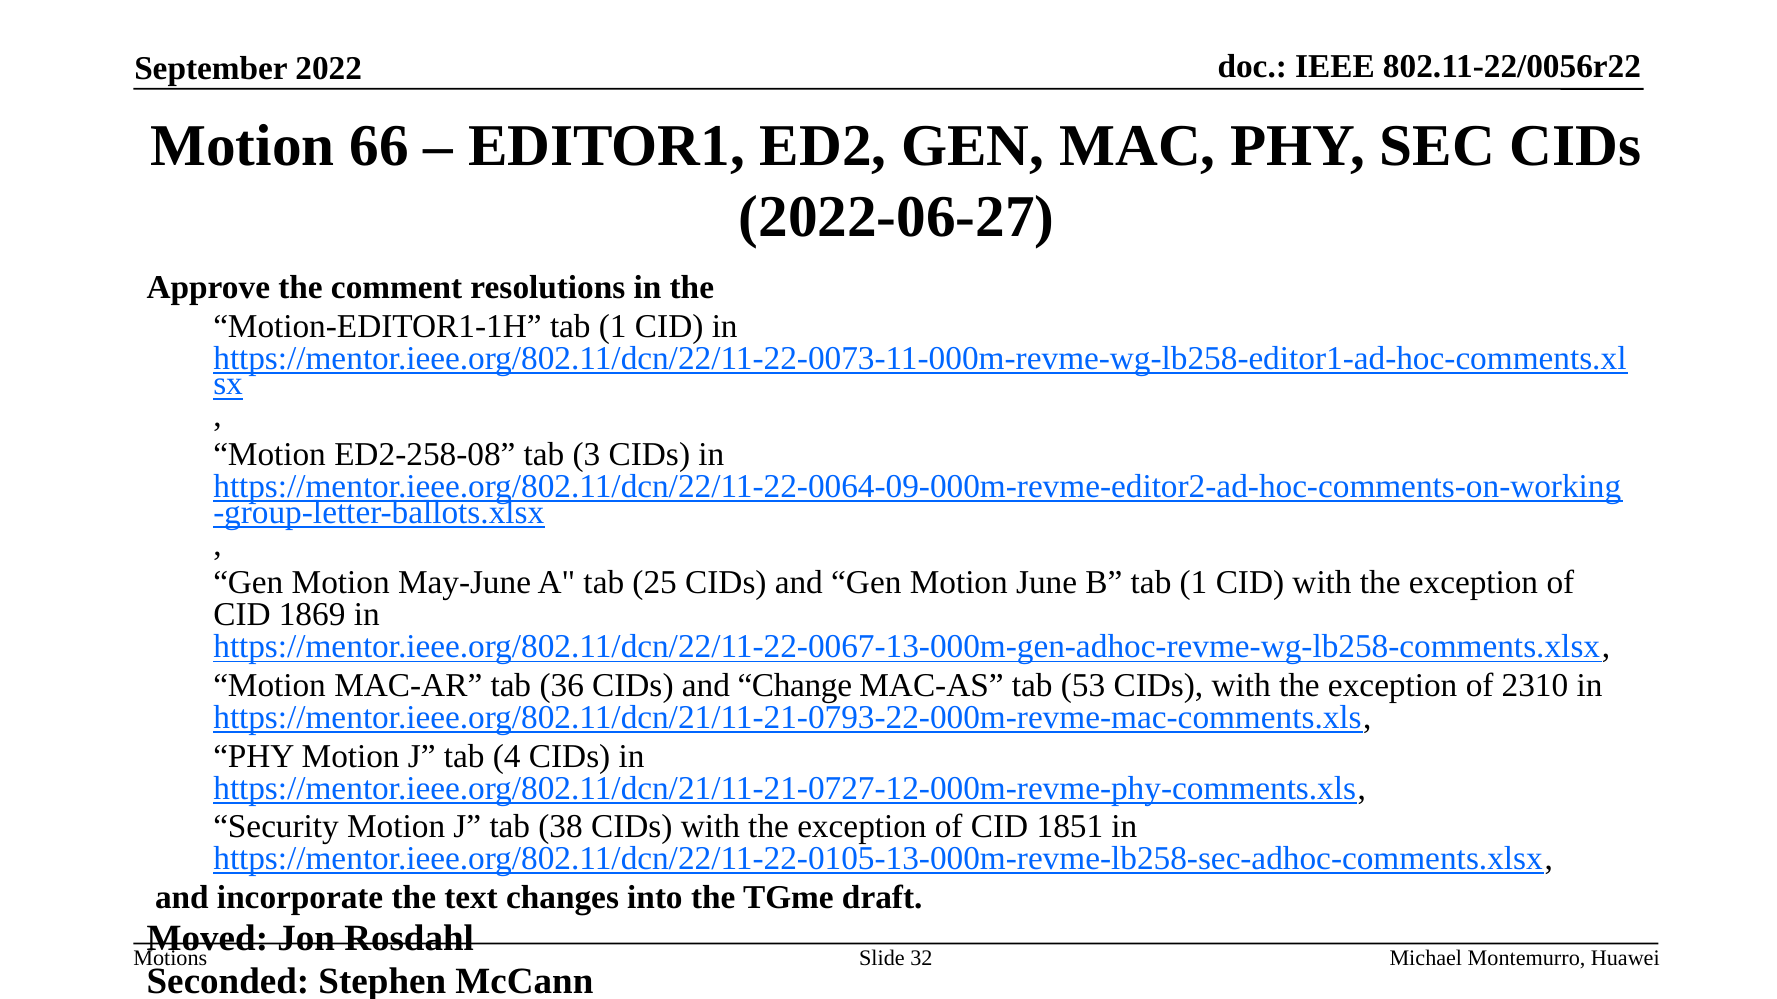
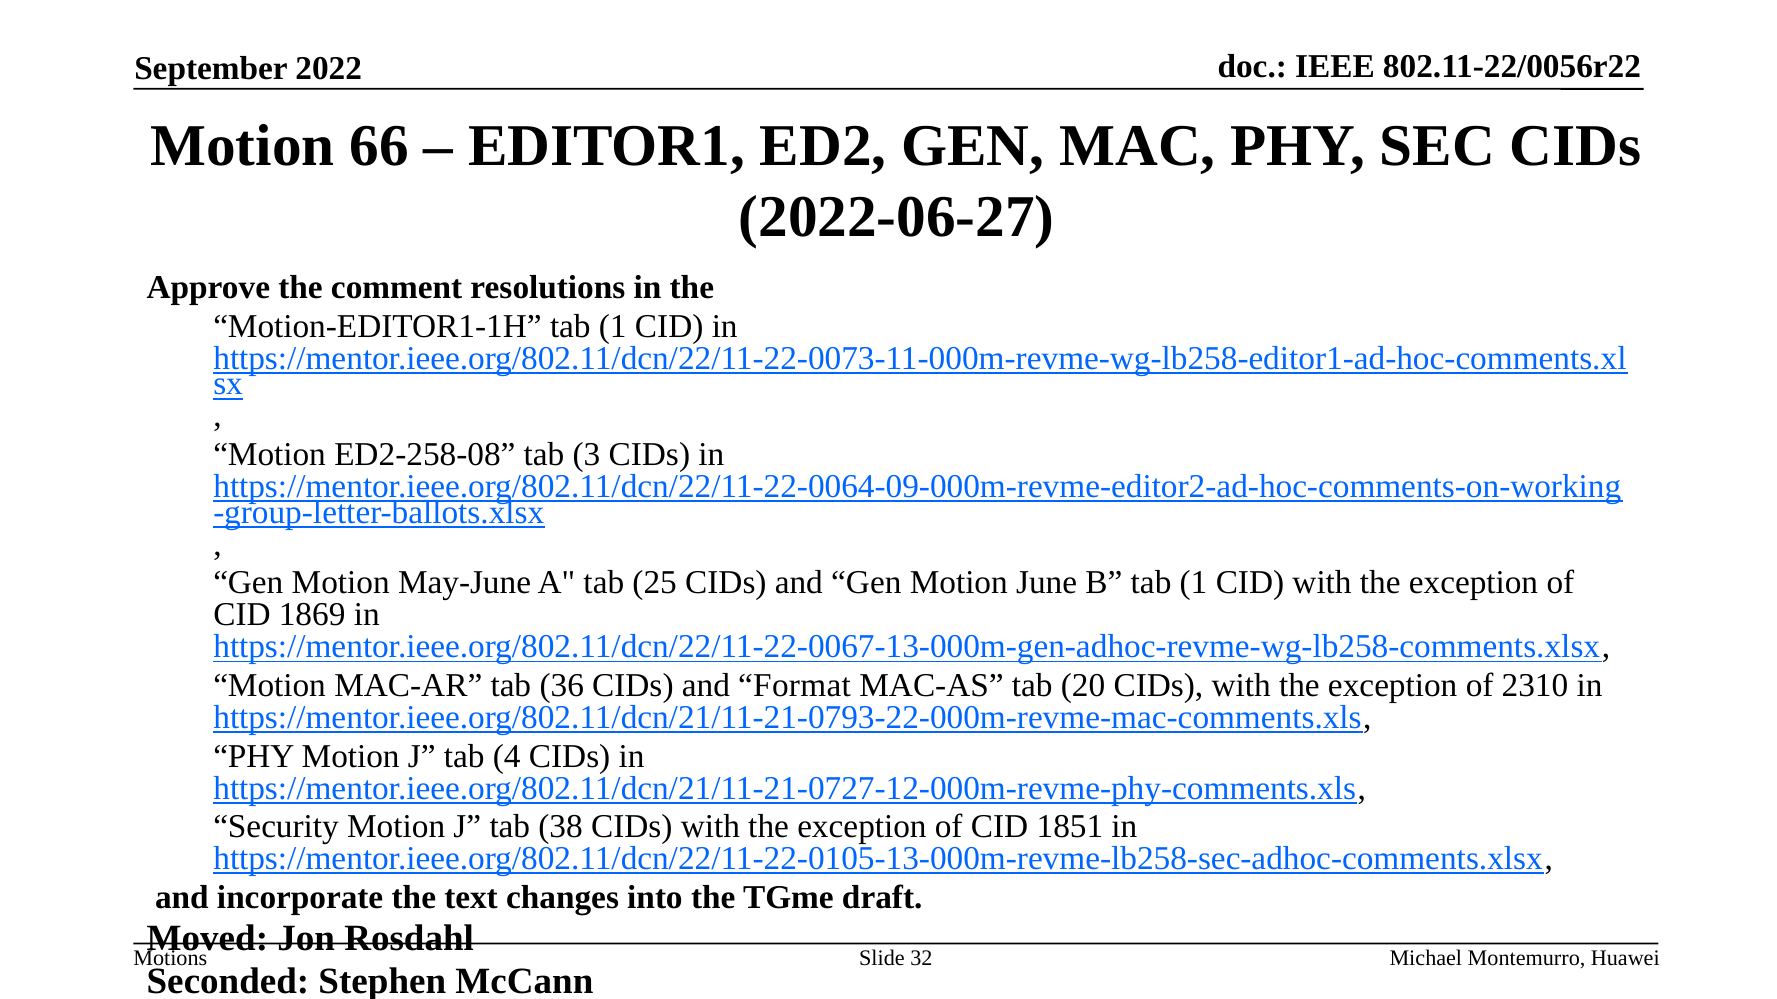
Change: Change -> Format
53: 53 -> 20
